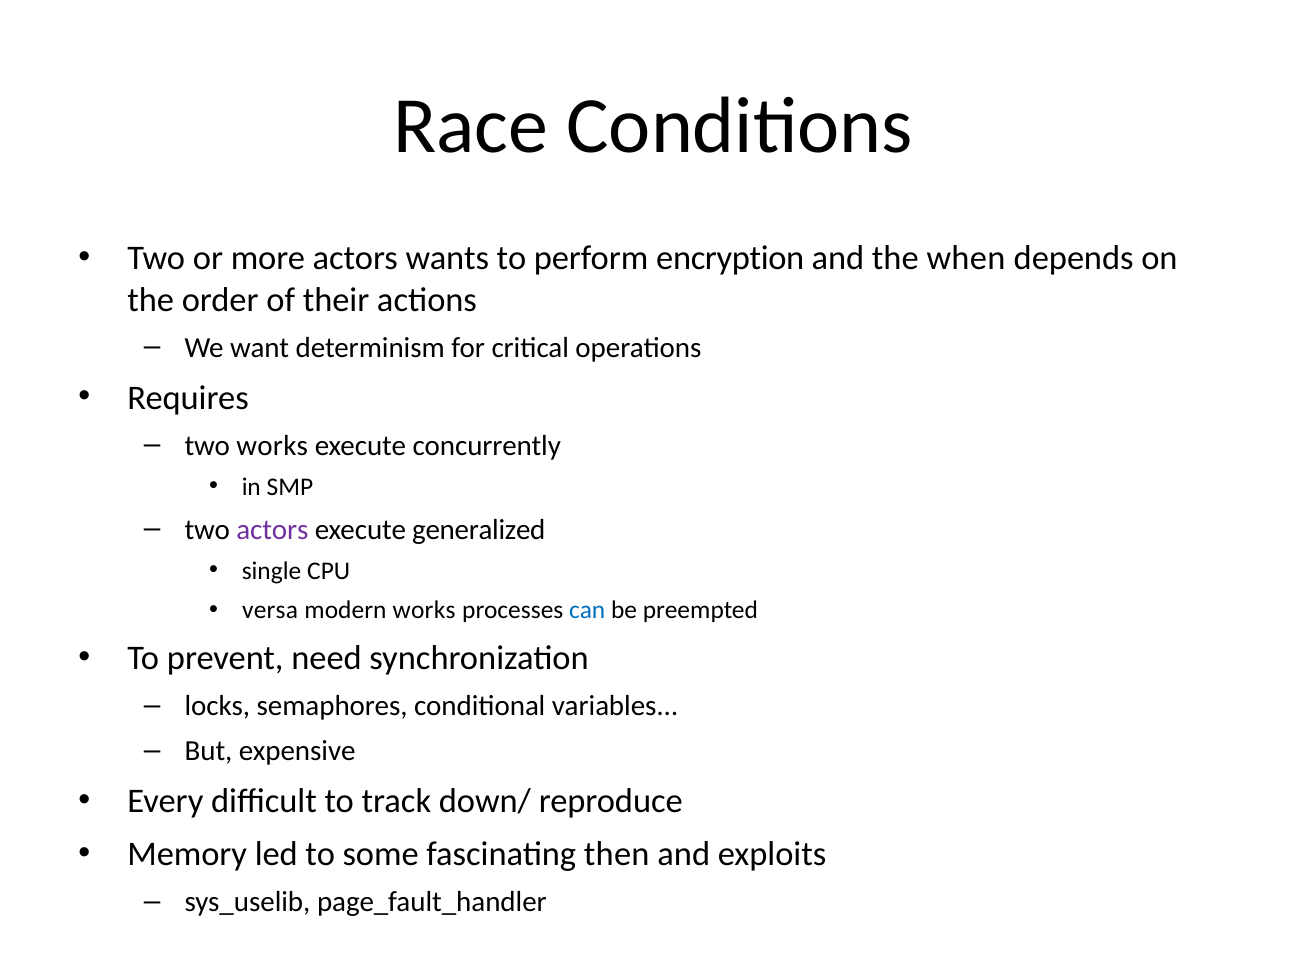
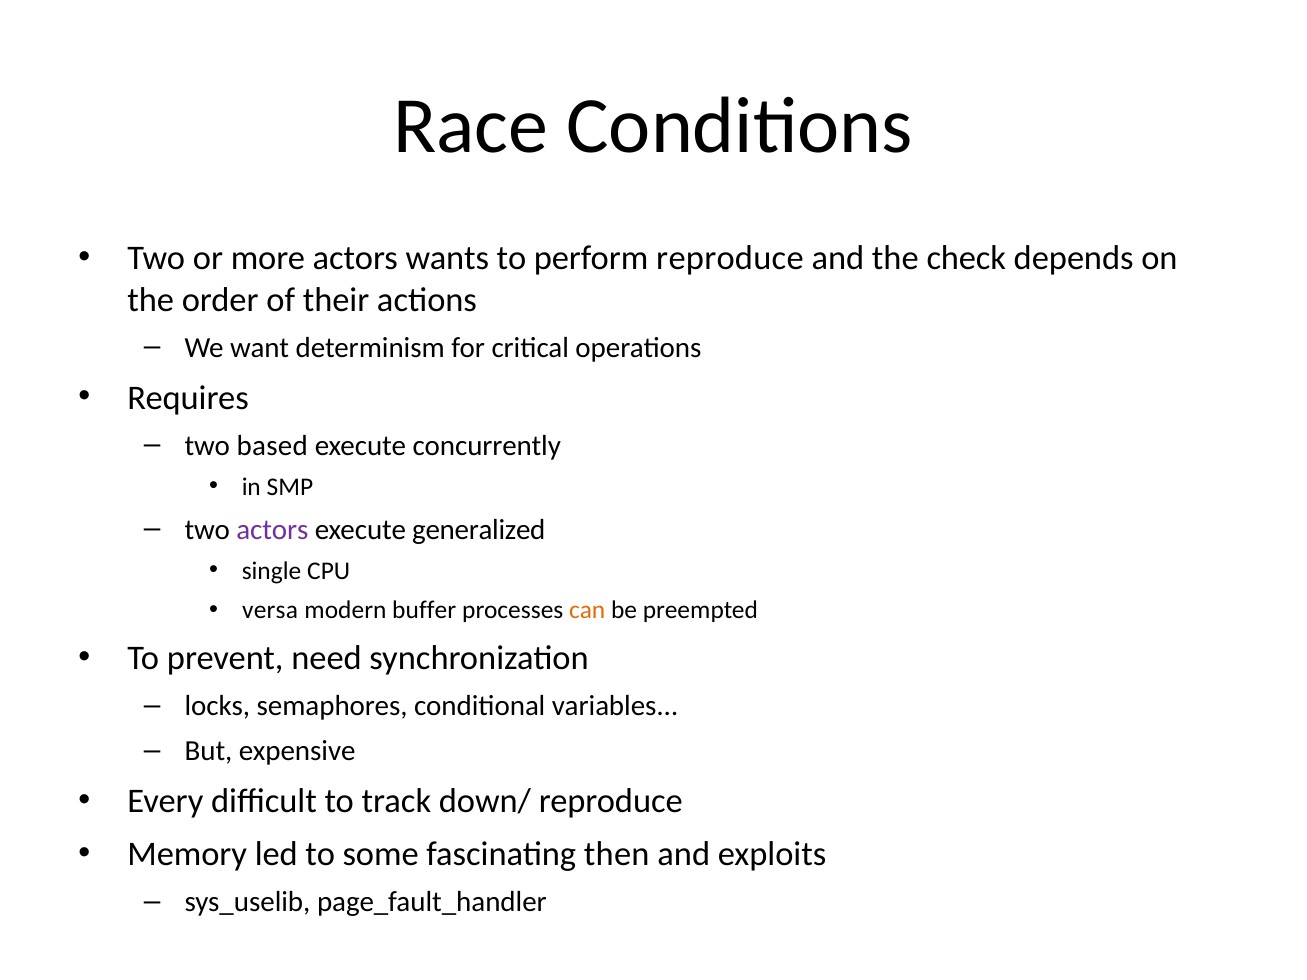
perform encryption: encryption -> reproduce
when: when -> check
two works: works -> based
modern works: works -> buffer
can colour: blue -> orange
